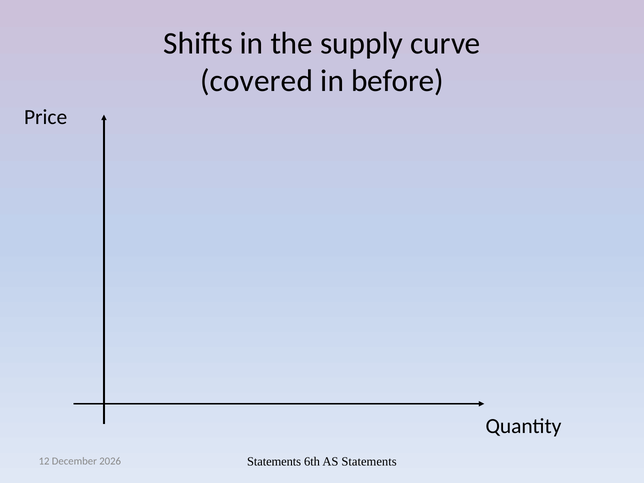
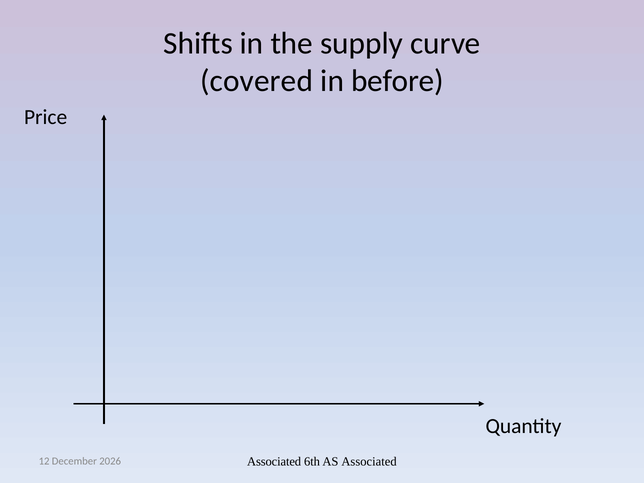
Statements at (274, 461): Statements -> Associated
AS Statements: Statements -> Associated
